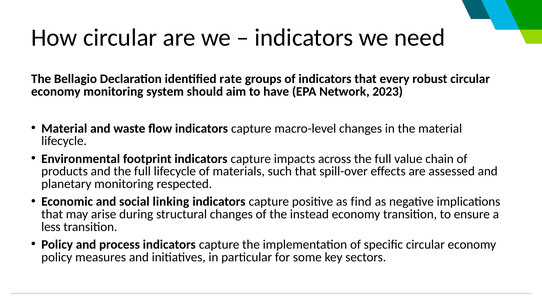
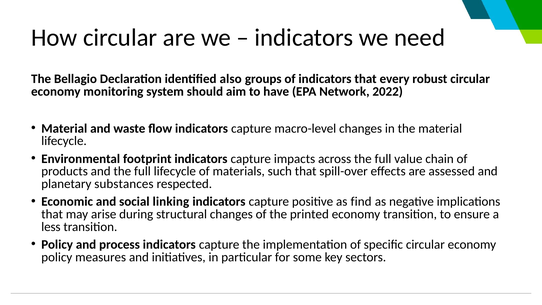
rate: rate -> also
2023: 2023 -> 2022
planetary monitoring: monitoring -> substances
instead: instead -> printed
